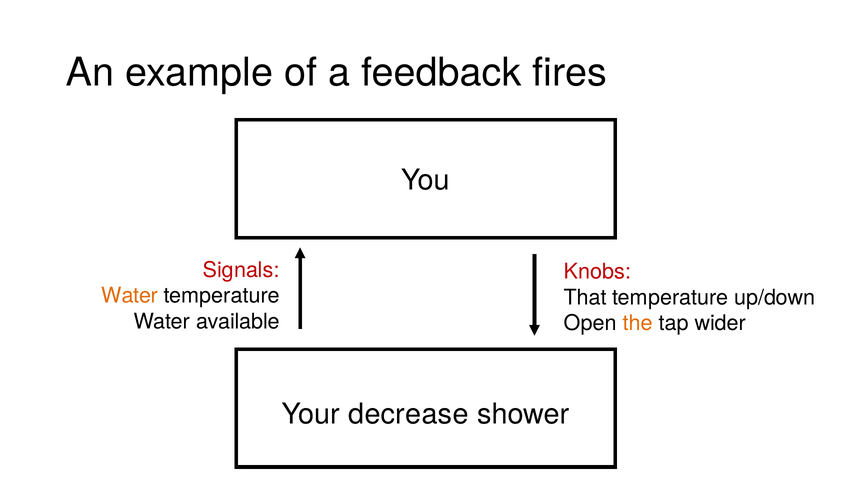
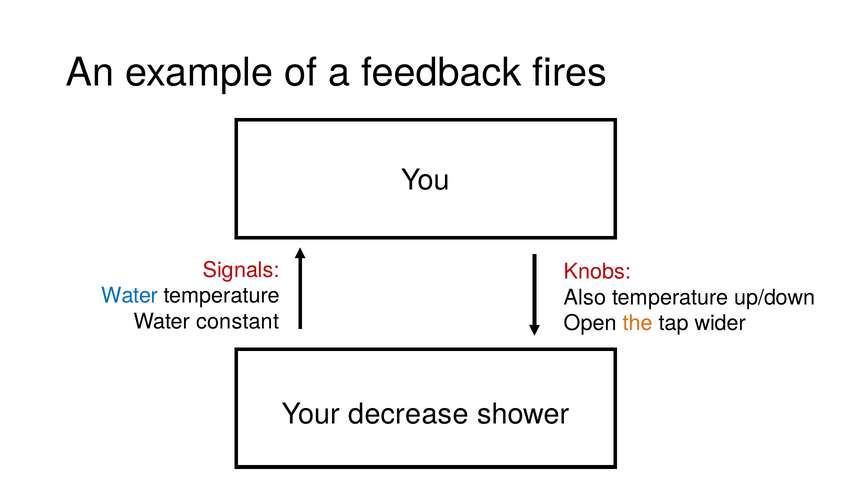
Water at (130, 296) colour: orange -> blue
That: That -> Also
available: available -> constant
